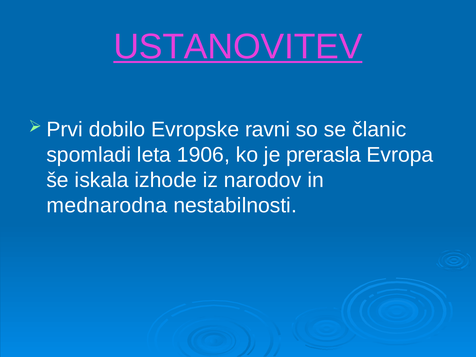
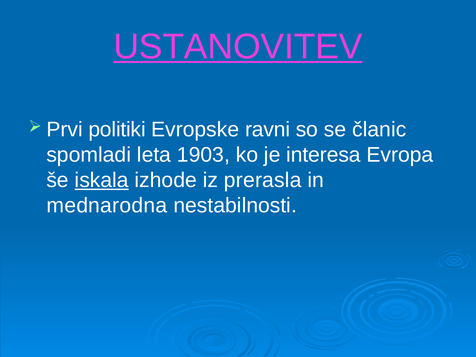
dobilo: dobilo -> politiki
1906: 1906 -> 1903
prerasla: prerasla -> interesa
iskala underline: none -> present
narodov: narodov -> prerasla
